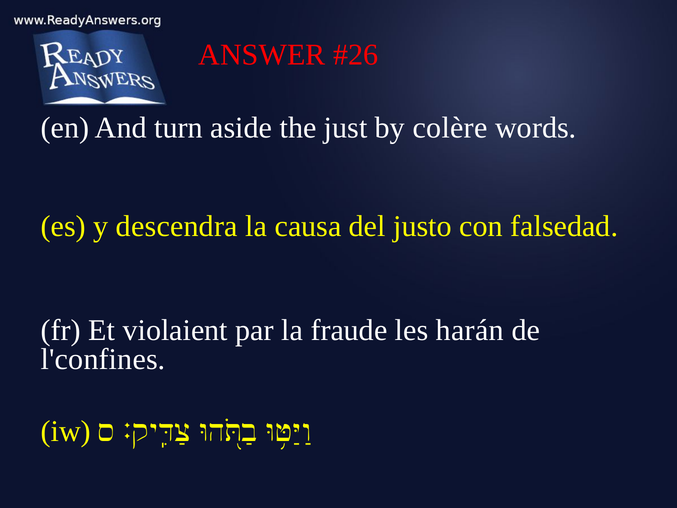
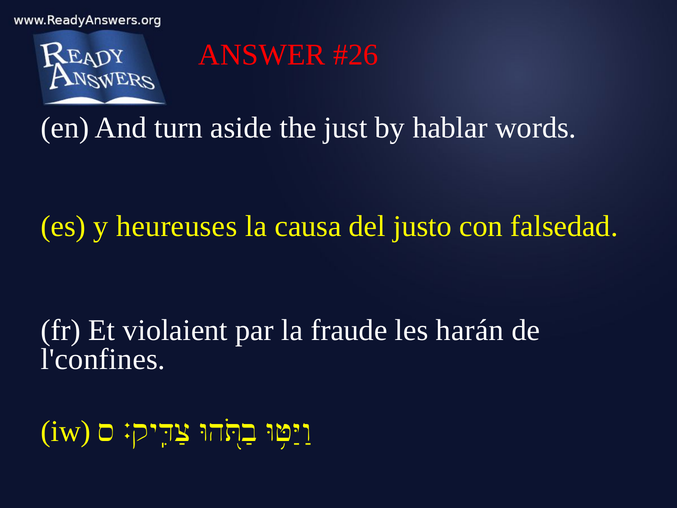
colère: colère -> hablar
descendra: descendra -> heureuses
